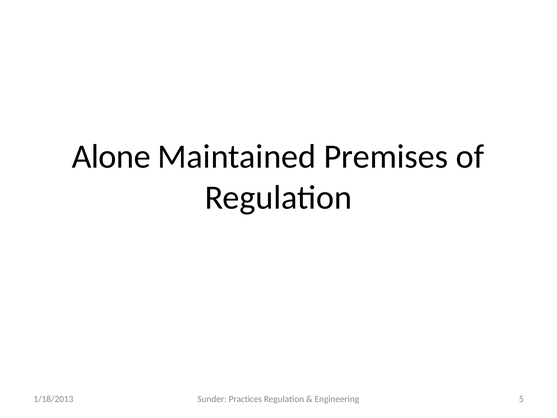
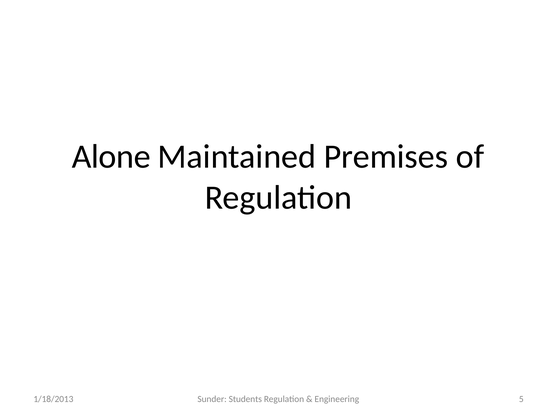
Practices: Practices -> Students
